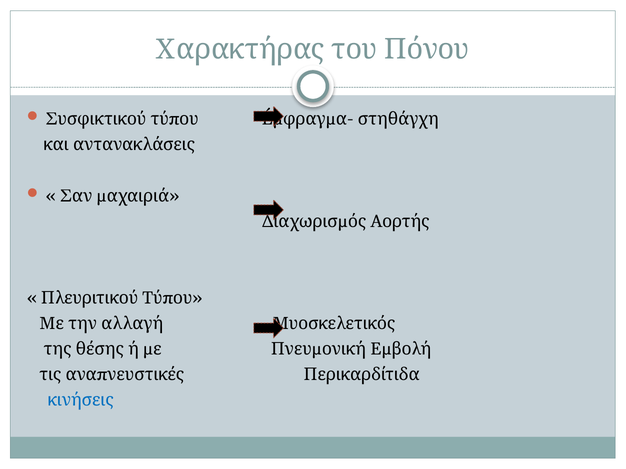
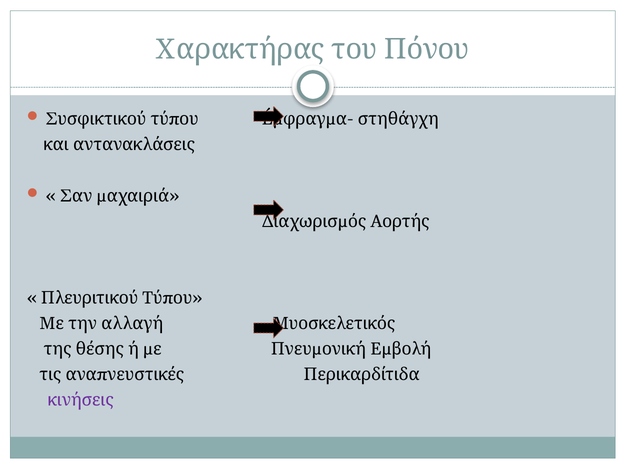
κινήσεις colour: blue -> purple
